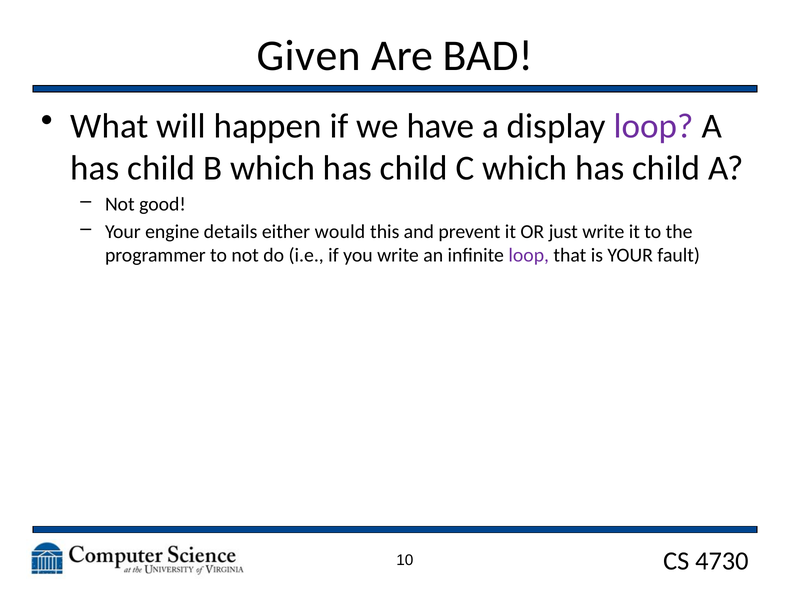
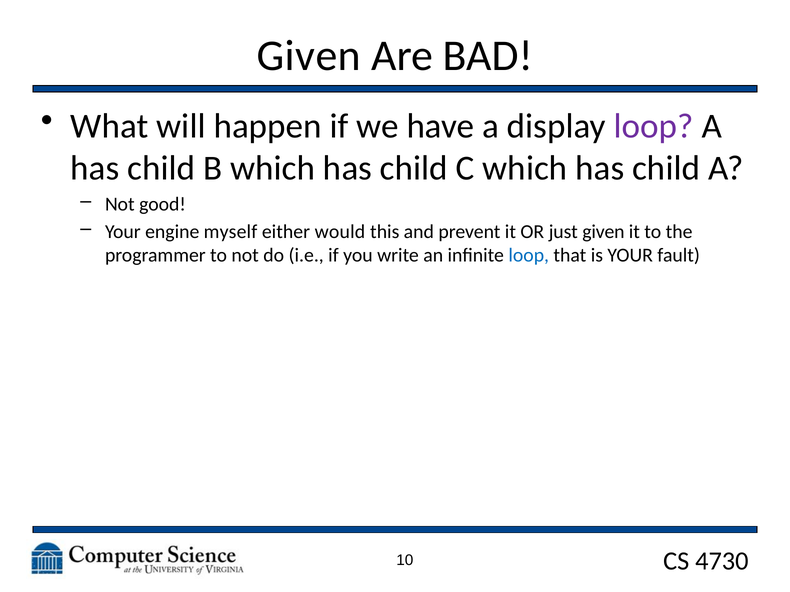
details: details -> myself
just write: write -> given
loop at (529, 256) colour: purple -> blue
